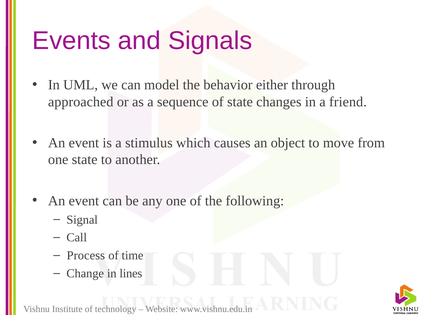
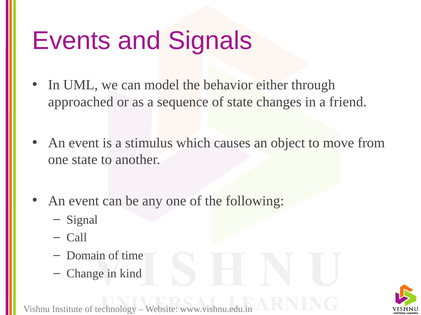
Process: Process -> Domain
lines: lines -> kind
